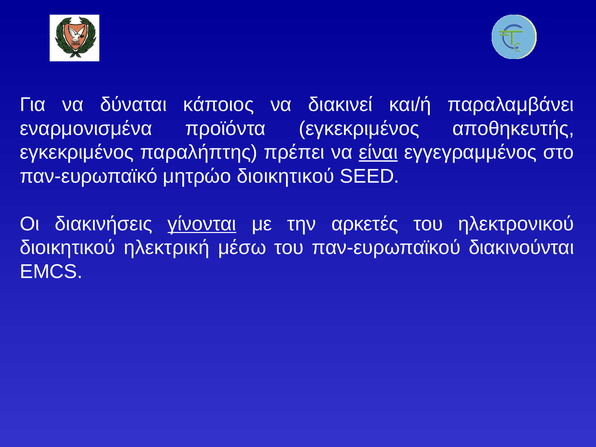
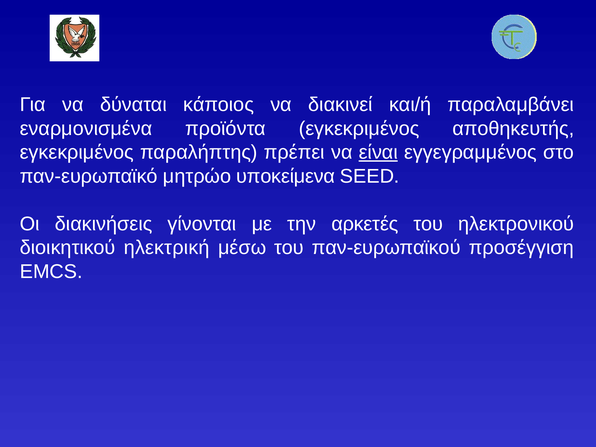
μητρώο διοικητικού: διοικητικού -> υποκείμενα
γίνονται underline: present -> none
διακινούνται: διακινούνται -> προσέγγιση
